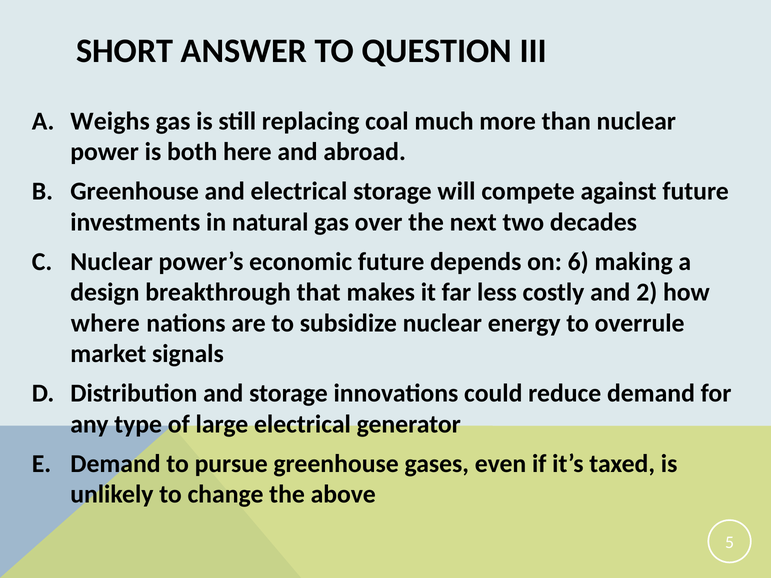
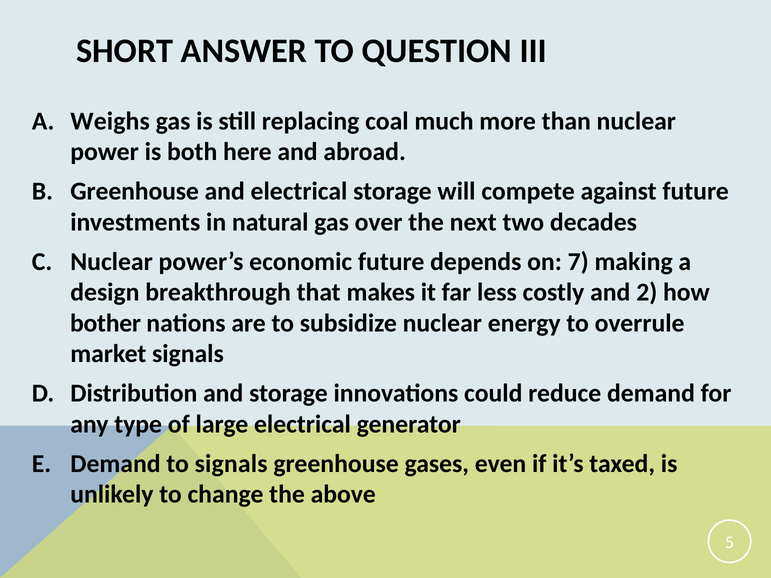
6: 6 -> 7
where: where -> bother
to pursue: pursue -> signals
